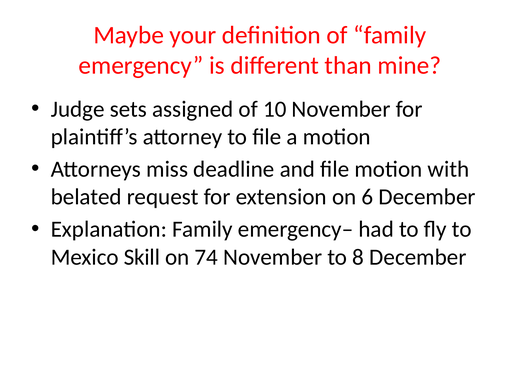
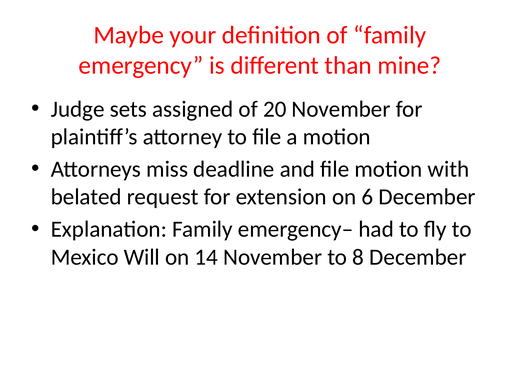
10: 10 -> 20
Skill: Skill -> Will
74: 74 -> 14
